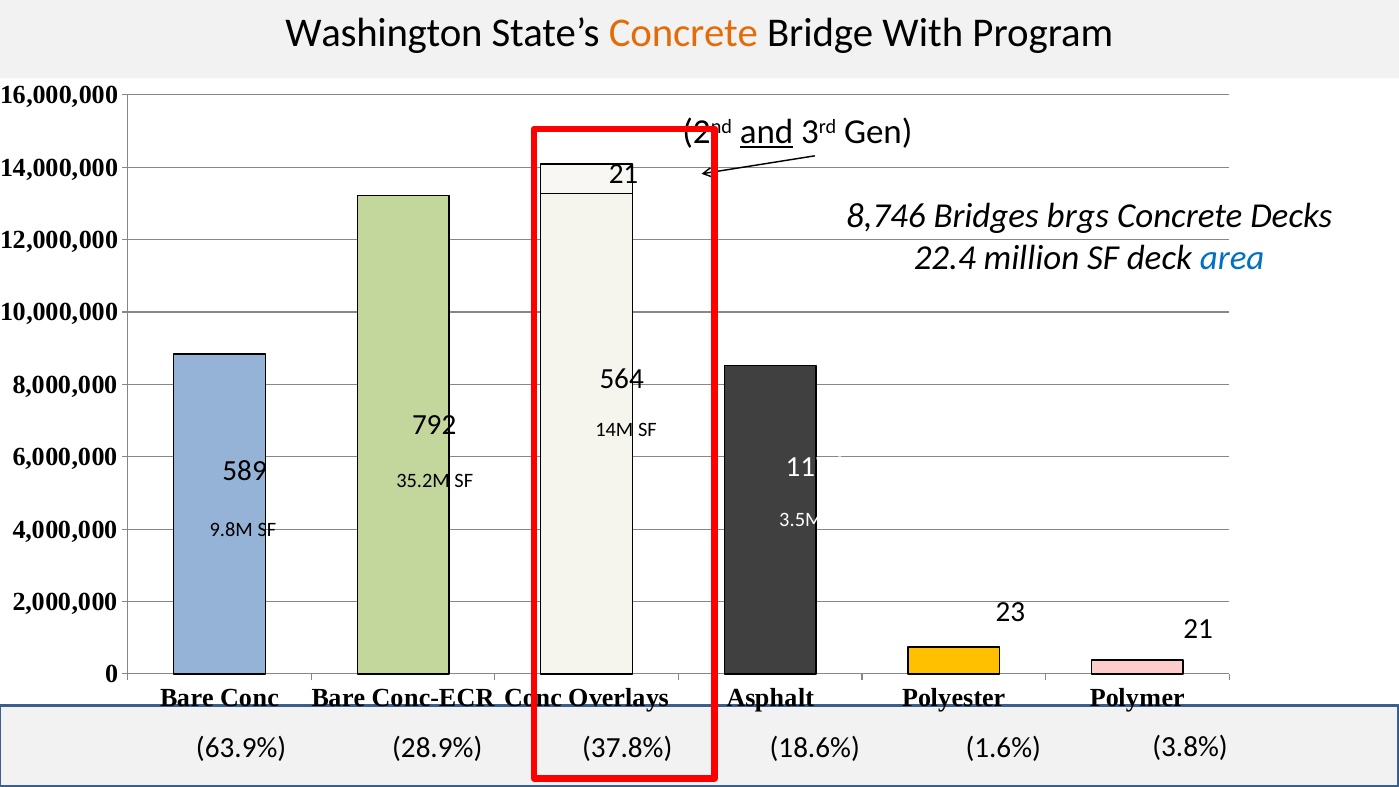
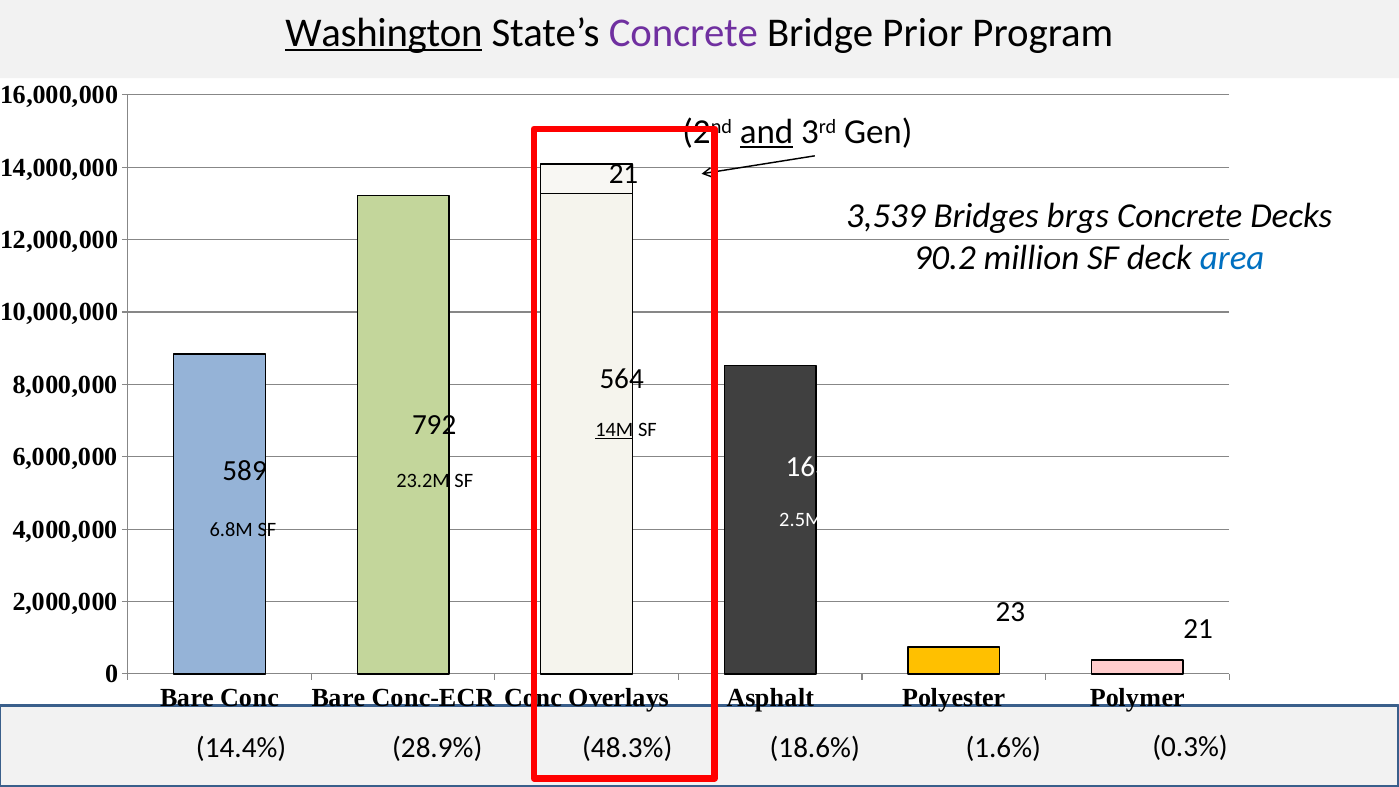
Washington underline: none -> present
Concrete at (683, 33) colour: orange -> purple
With: With -> Prior
8,746: 8,746 -> 3,539
22.4: 22.4 -> 90.2
14M underline: none -> present
1176: 1176 -> 1630
35.2M: 35.2M -> 23.2M
3.5M: 3.5M -> 2.5M
9.8M: 9.8M -> 6.8M
63.9%: 63.9% -> 14.4%
37.8%: 37.8% -> 48.3%
3.8%: 3.8% -> 0.3%
